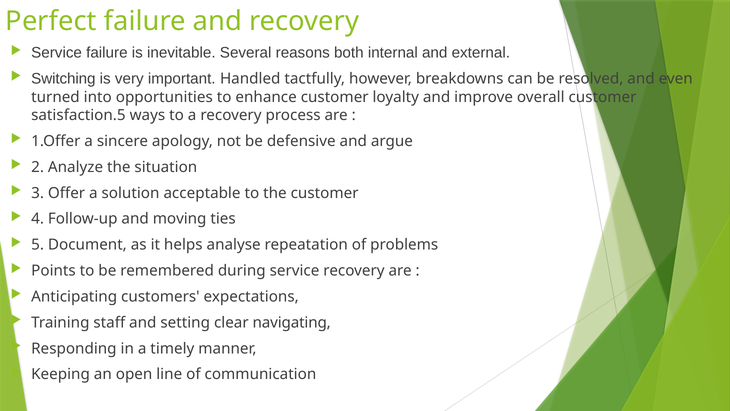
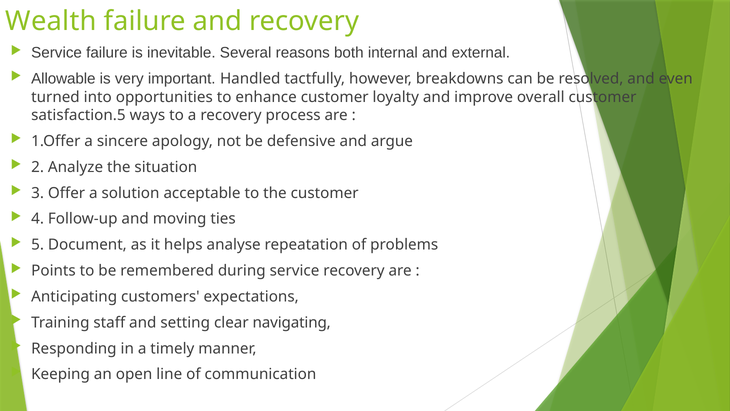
Perfect: Perfect -> Wealth
Switching: Switching -> Allowable
